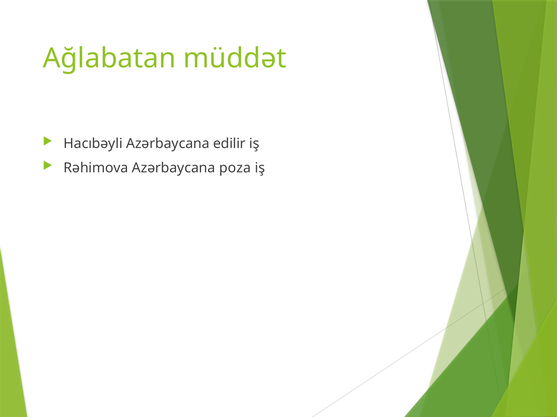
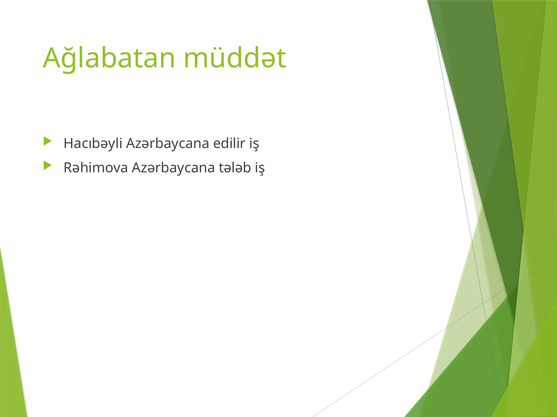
poza: poza -> tələb
